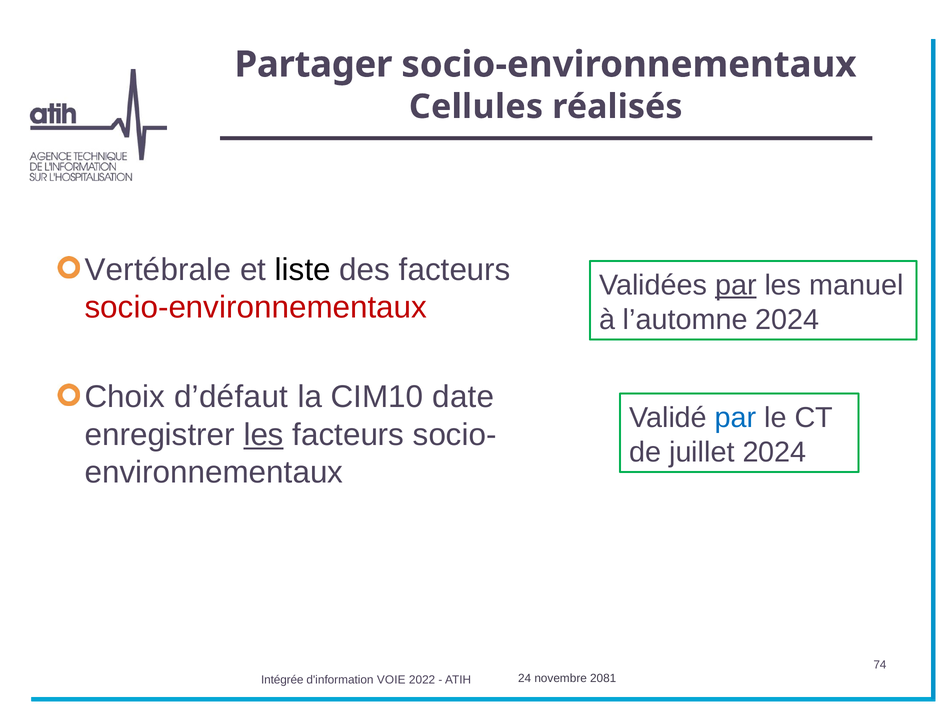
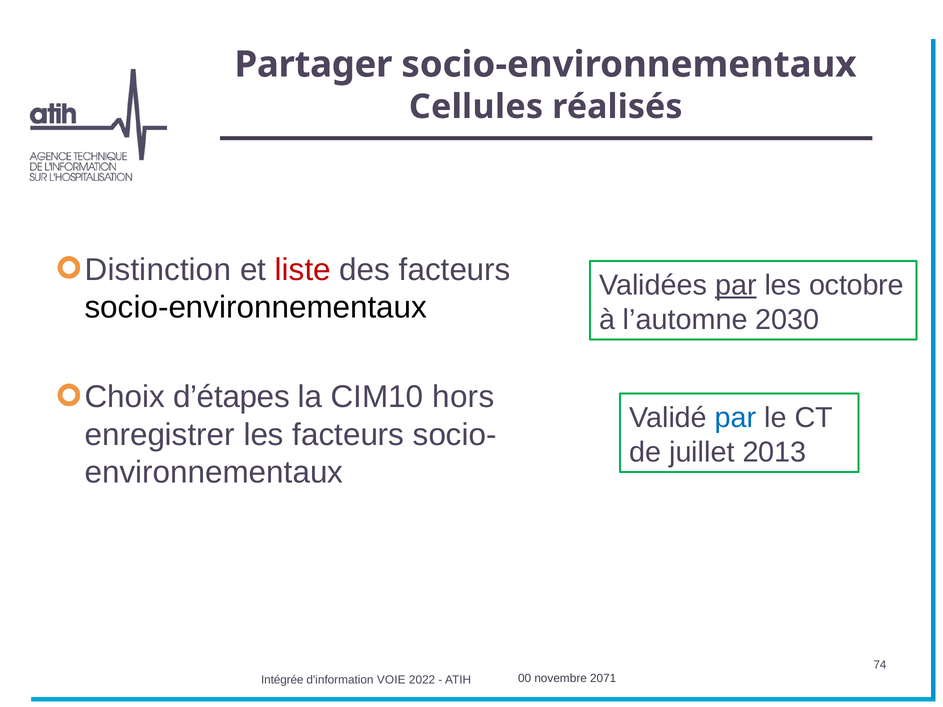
Vertébrale: Vertébrale -> Distinction
liste colour: black -> red
manuel: manuel -> octobre
socio-environnementaux at (256, 307) colour: red -> black
l’automne 2024: 2024 -> 2030
d’défaut: d’défaut -> d’étapes
date: date -> hors
les at (264, 435) underline: present -> none
juillet 2024: 2024 -> 2013
24: 24 -> 00
2081: 2081 -> 2071
